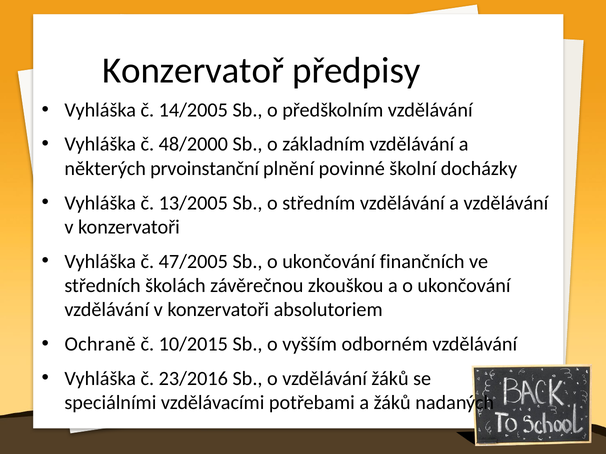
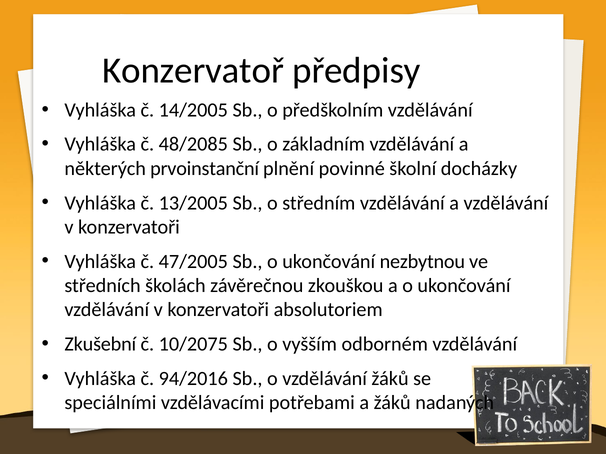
48/2000: 48/2000 -> 48/2085
finančních: finančních -> nezbytnou
Ochraně: Ochraně -> Zkušební
10/2015: 10/2015 -> 10/2075
23/2016: 23/2016 -> 94/2016
